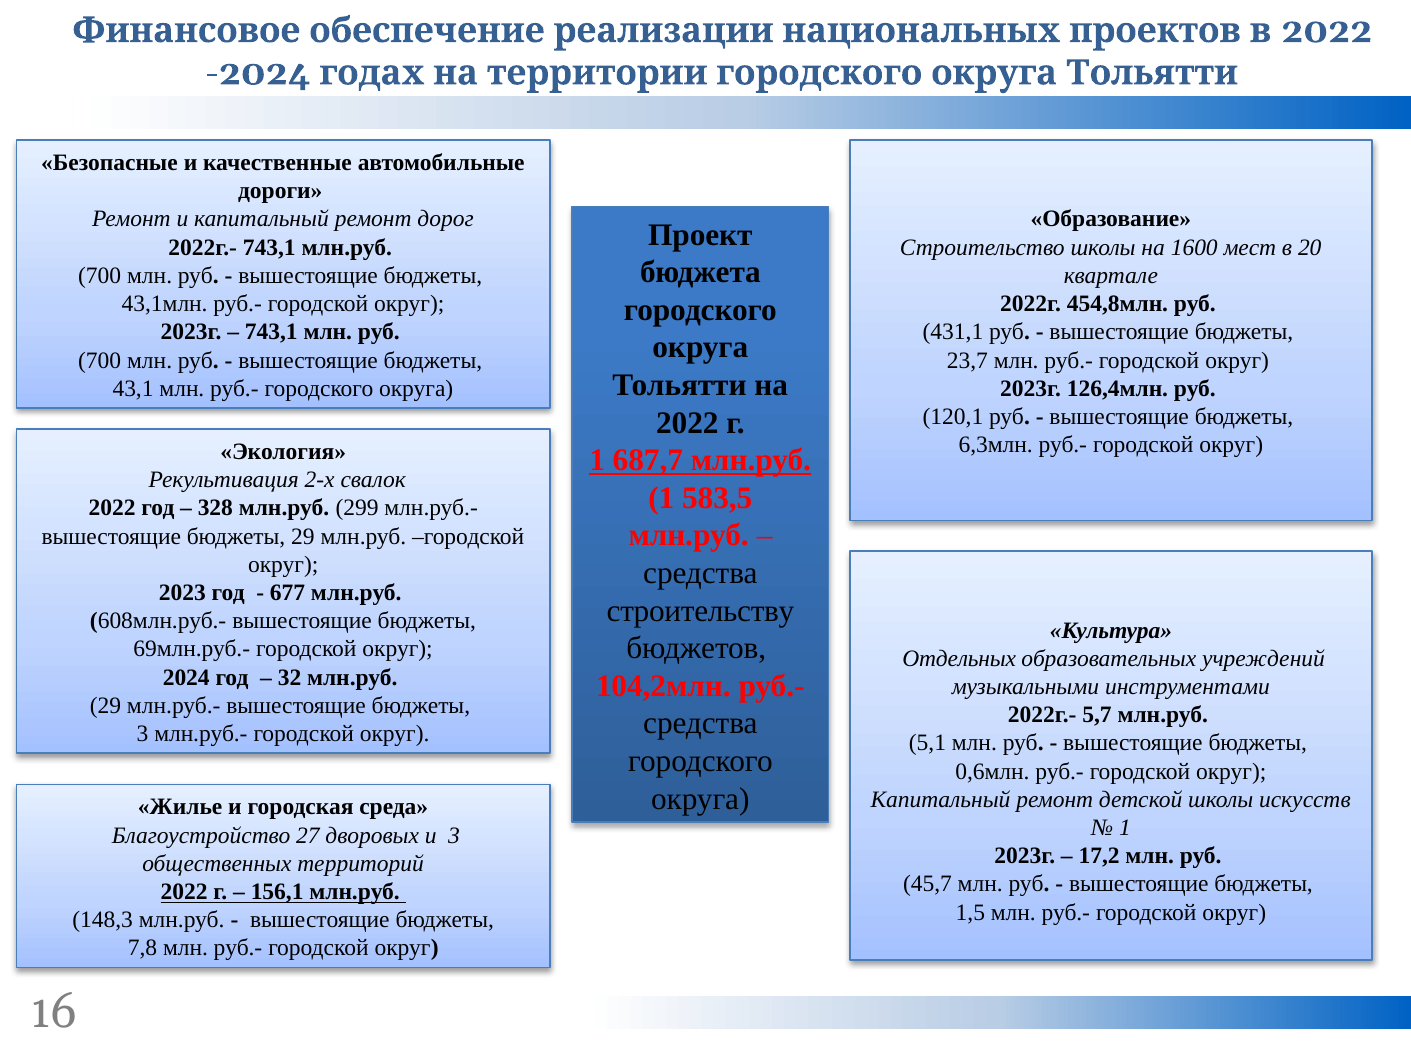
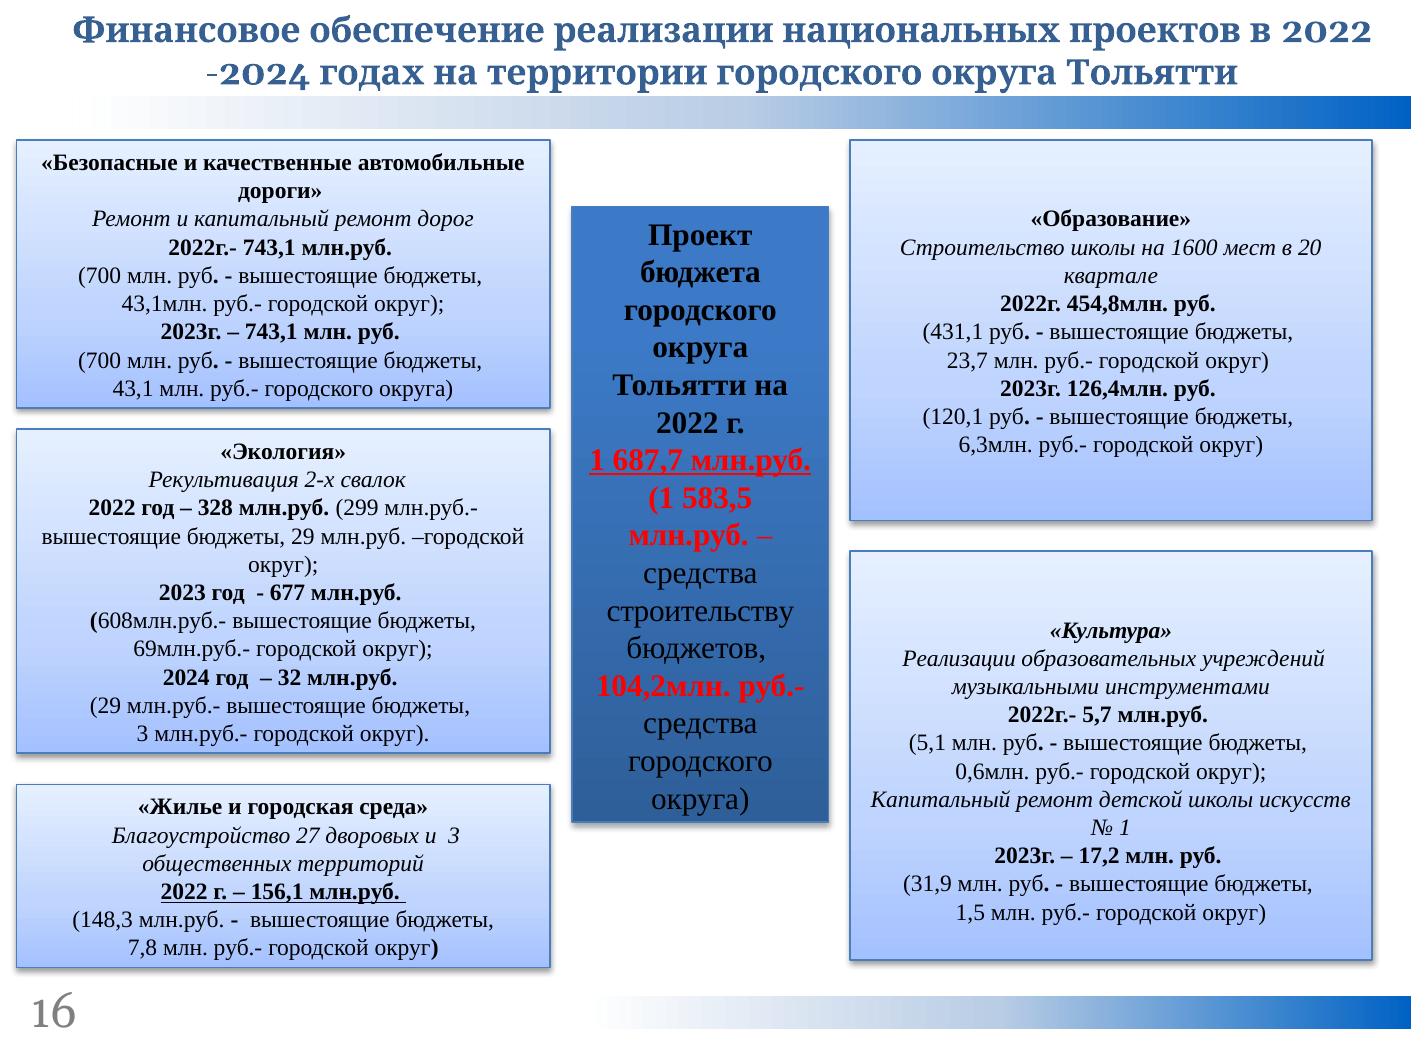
Отдельных at (959, 659): Отдельных -> Реализации
45,7: 45,7 -> 31,9
